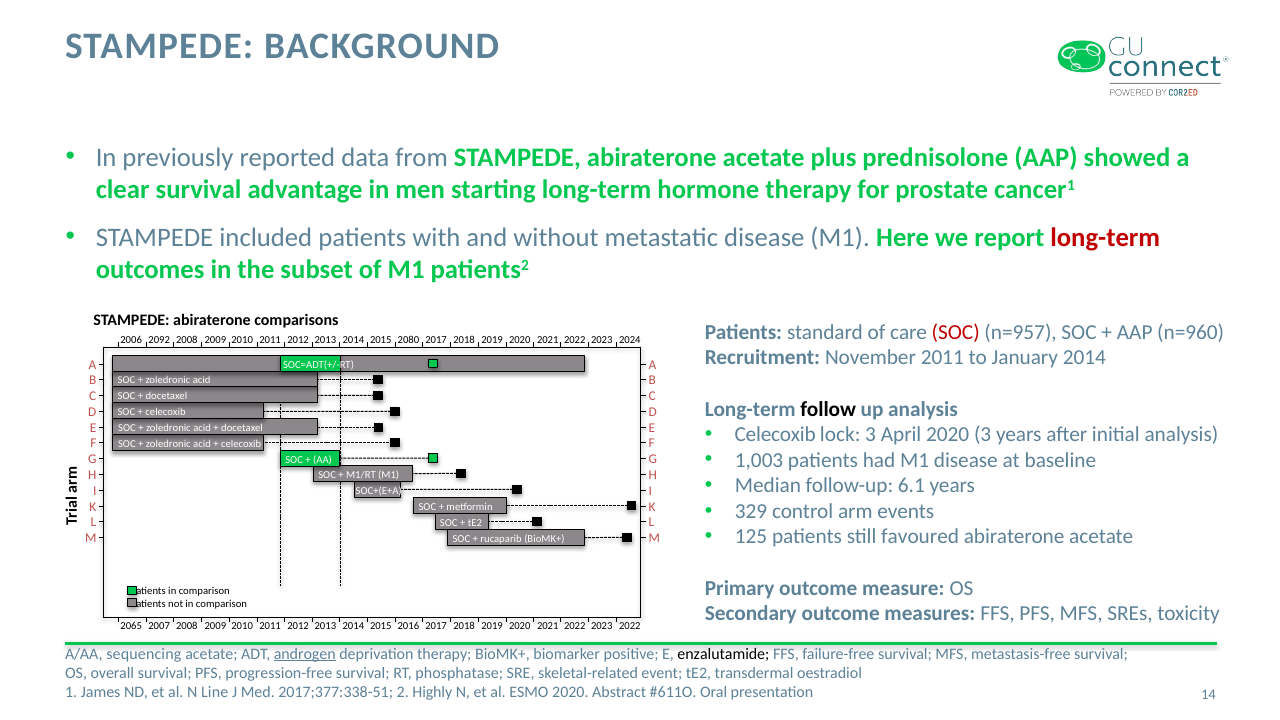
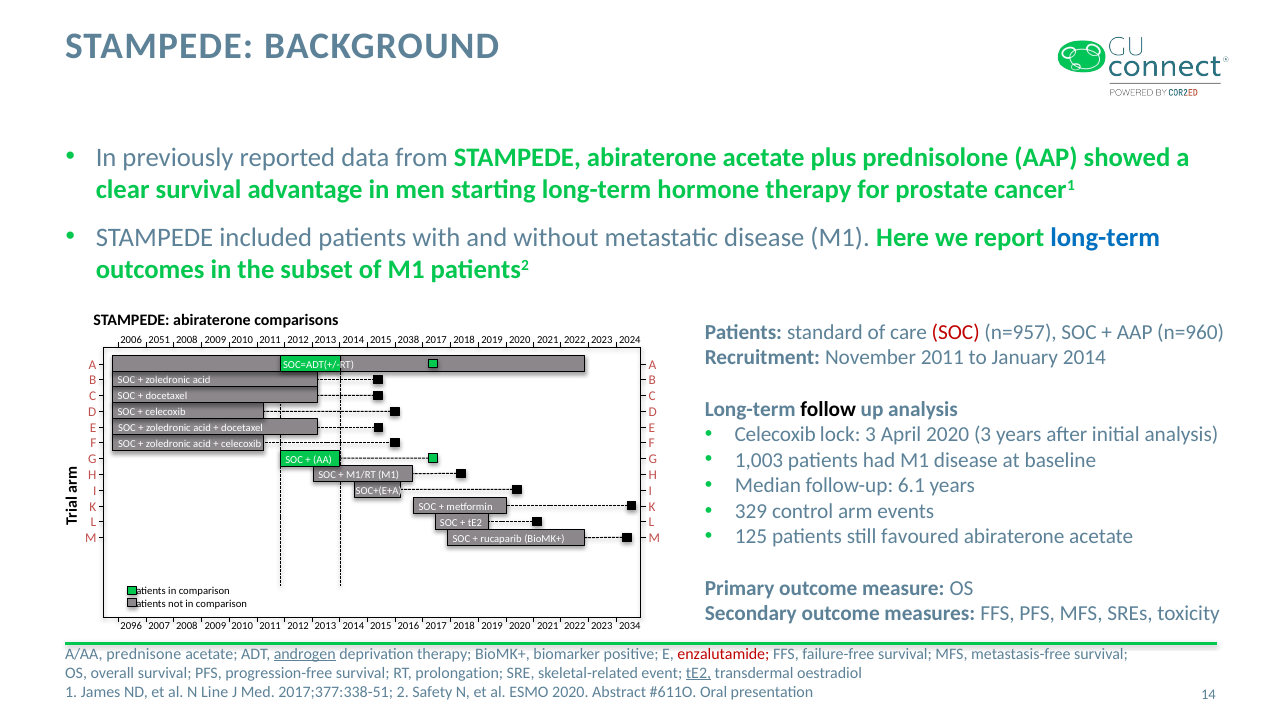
long-term at (1105, 237) colour: red -> blue
2092: 2092 -> 2051
2080: 2080 -> 2038
2065: 2065 -> 2096
2019 2022: 2022 -> 2034
sequencing: sequencing -> prednisone
enzalutamide colour: black -> red
phosphatase: phosphatase -> prolongation
tE2 at (698, 673) underline: none -> present
Highly: Highly -> Safety
